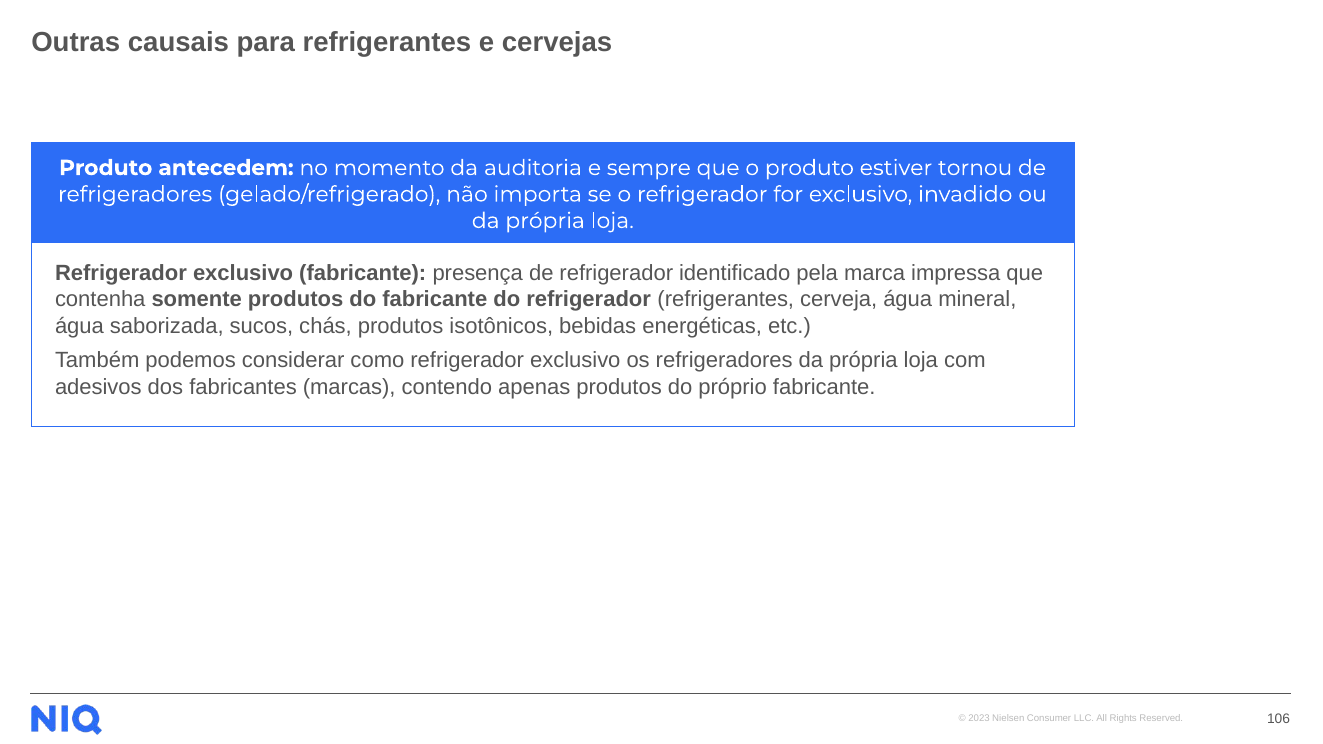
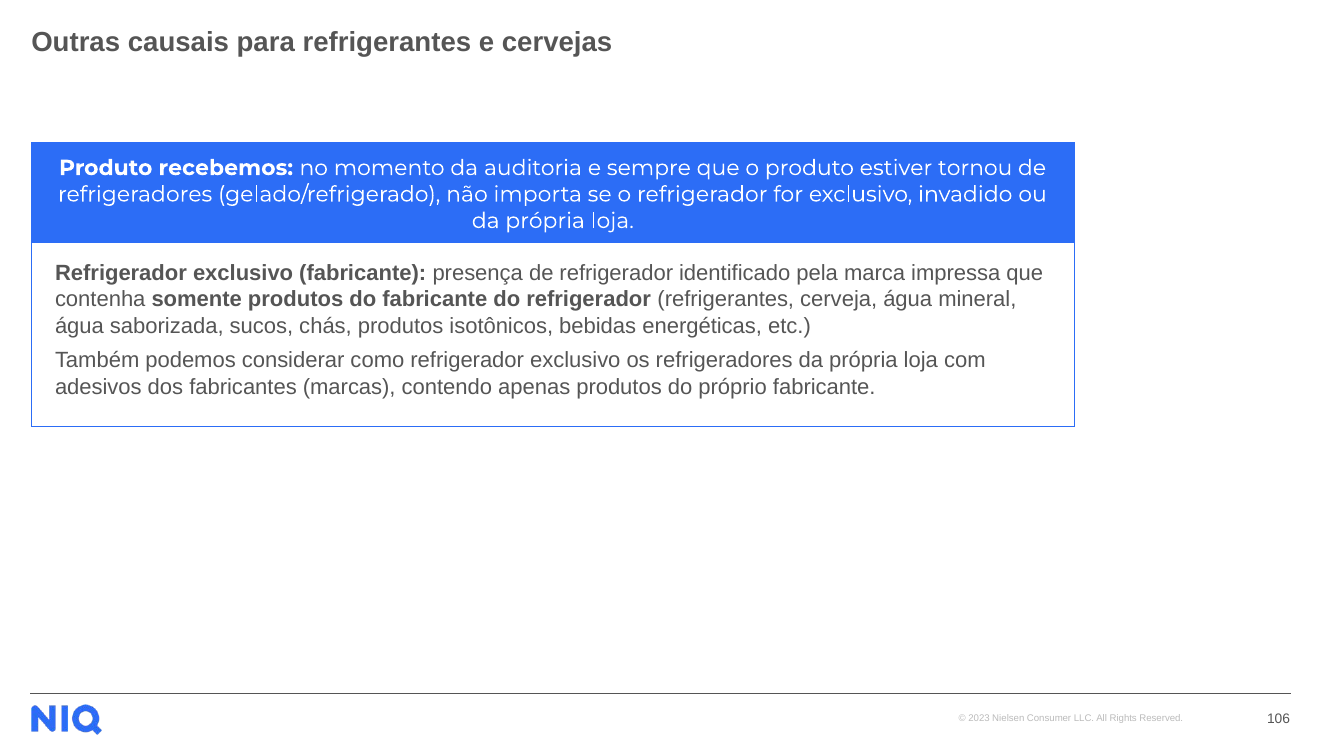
antecedem: antecedem -> recebemos
